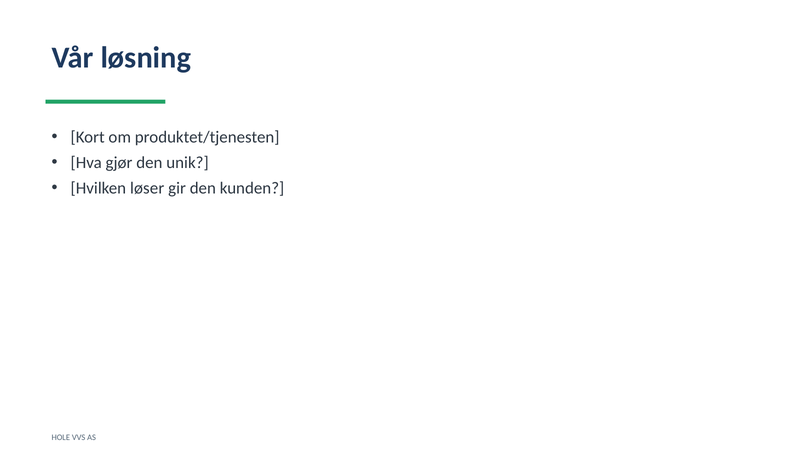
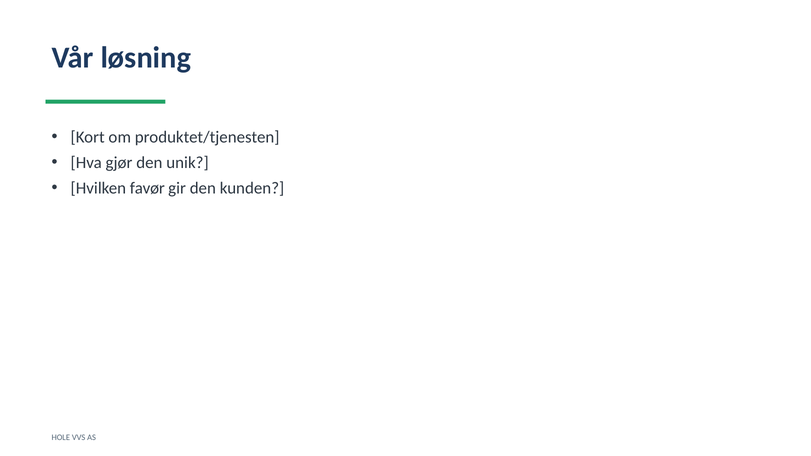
løser: løser -> favør
